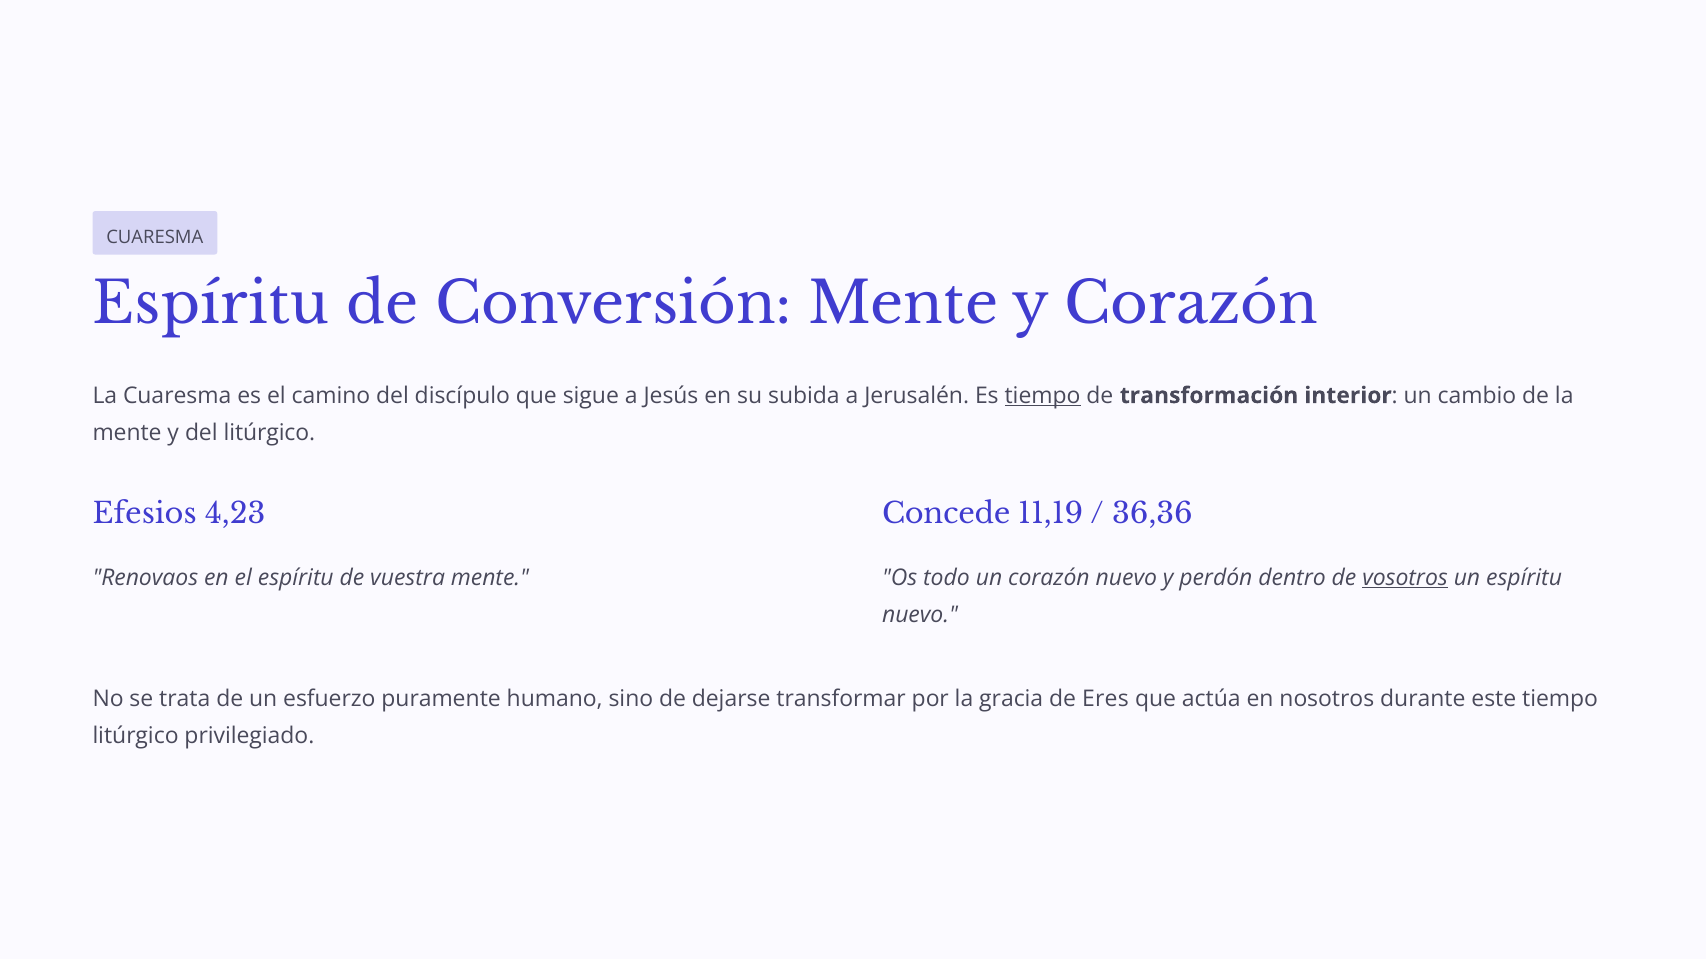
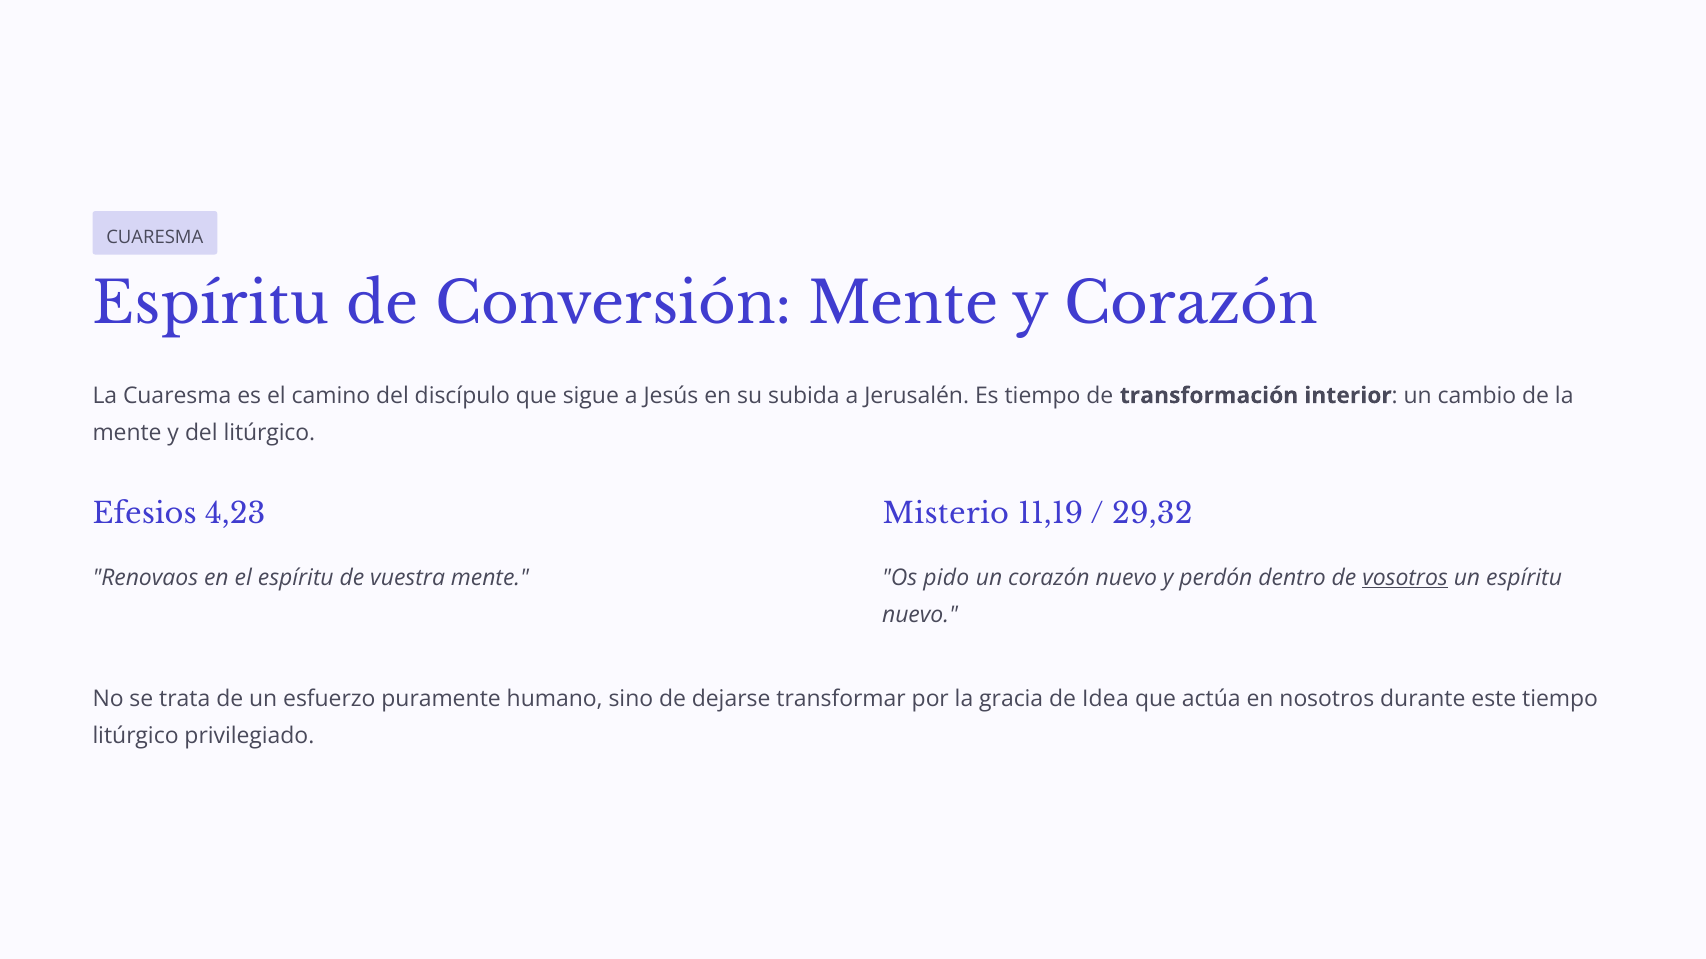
tiempo at (1043, 396) underline: present -> none
Concede: Concede -> Misterio
36,36: 36,36 -> 29,32
todo: todo -> pido
Eres: Eres -> Idea
